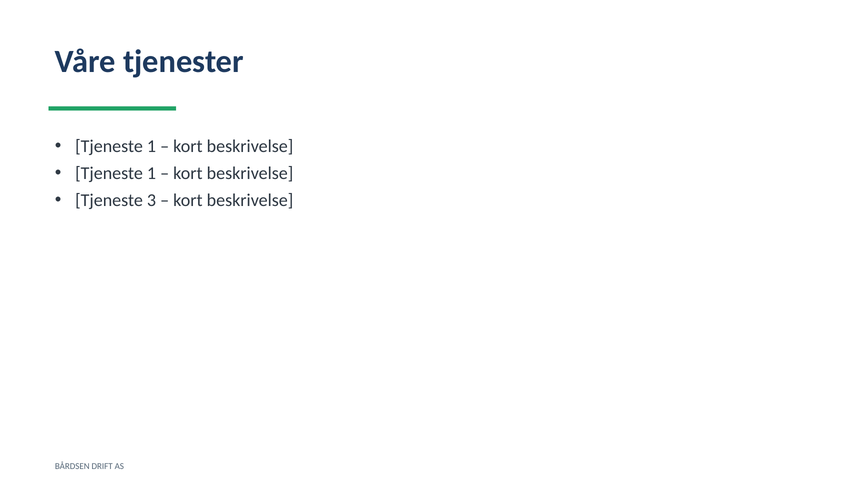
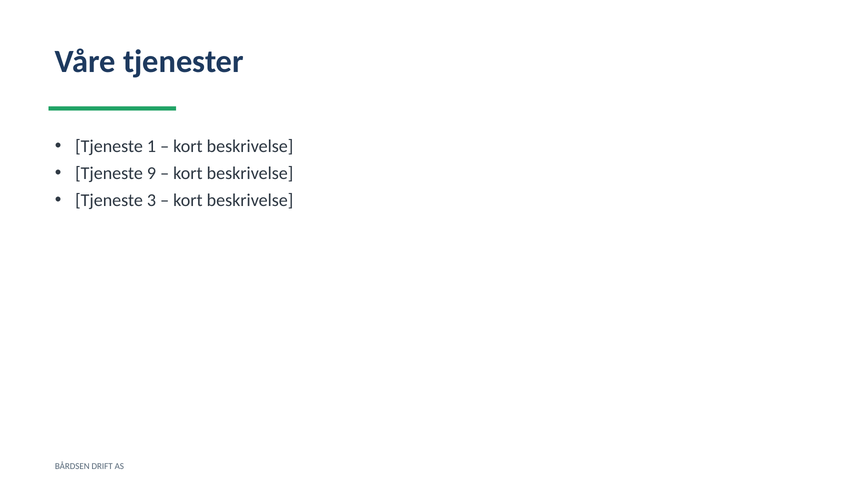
1 at (151, 173): 1 -> 9
